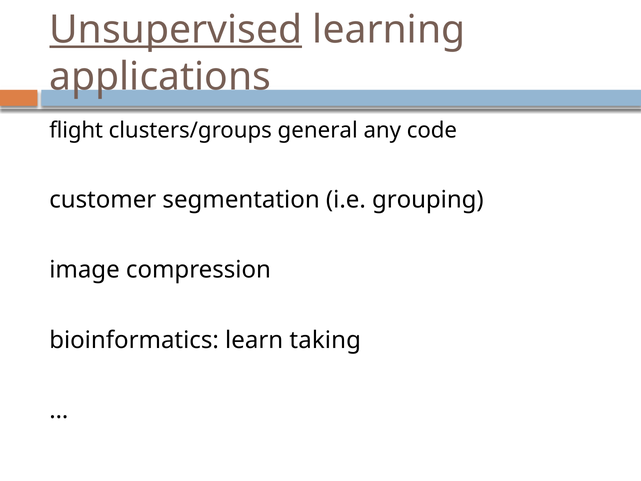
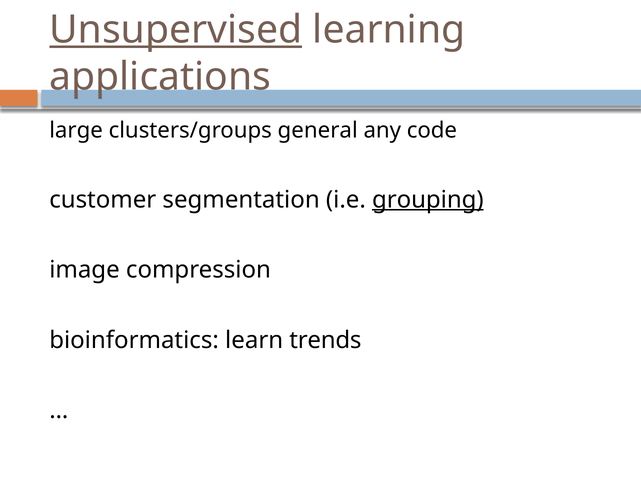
flight: flight -> large
grouping underline: none -> present
taking: taking -> trends
